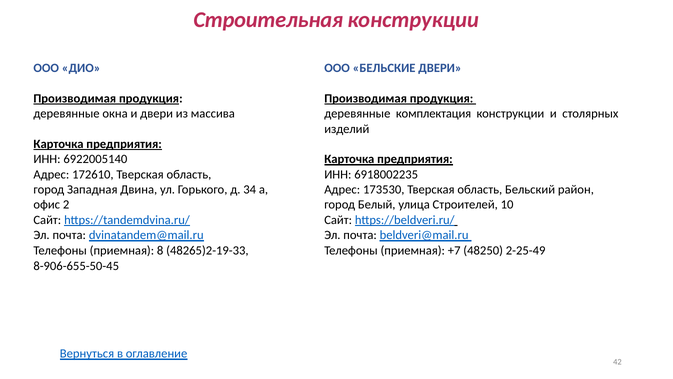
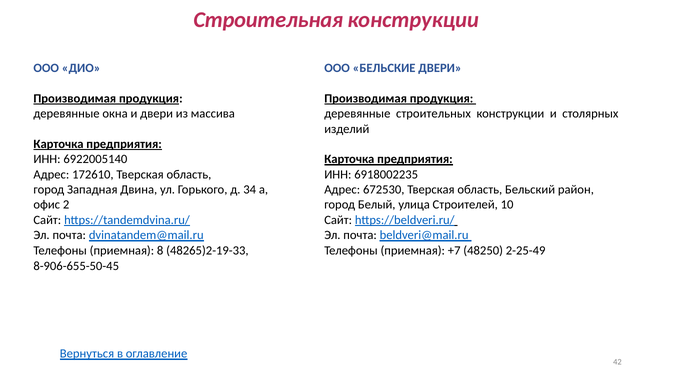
комплектация: комплектация -> строительных
173530: 173530 -> 672530
